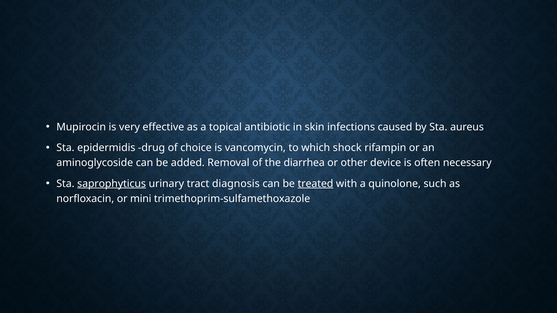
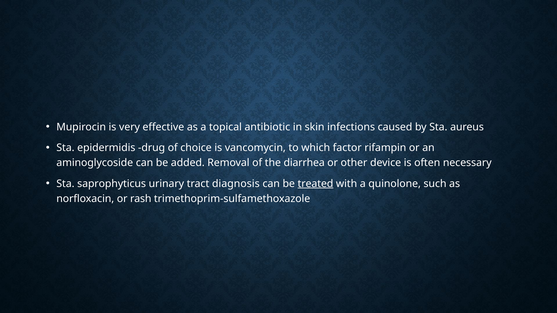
shock: shock -> factor
saprophyticus underline: present -> none
mini: mini -> rash
